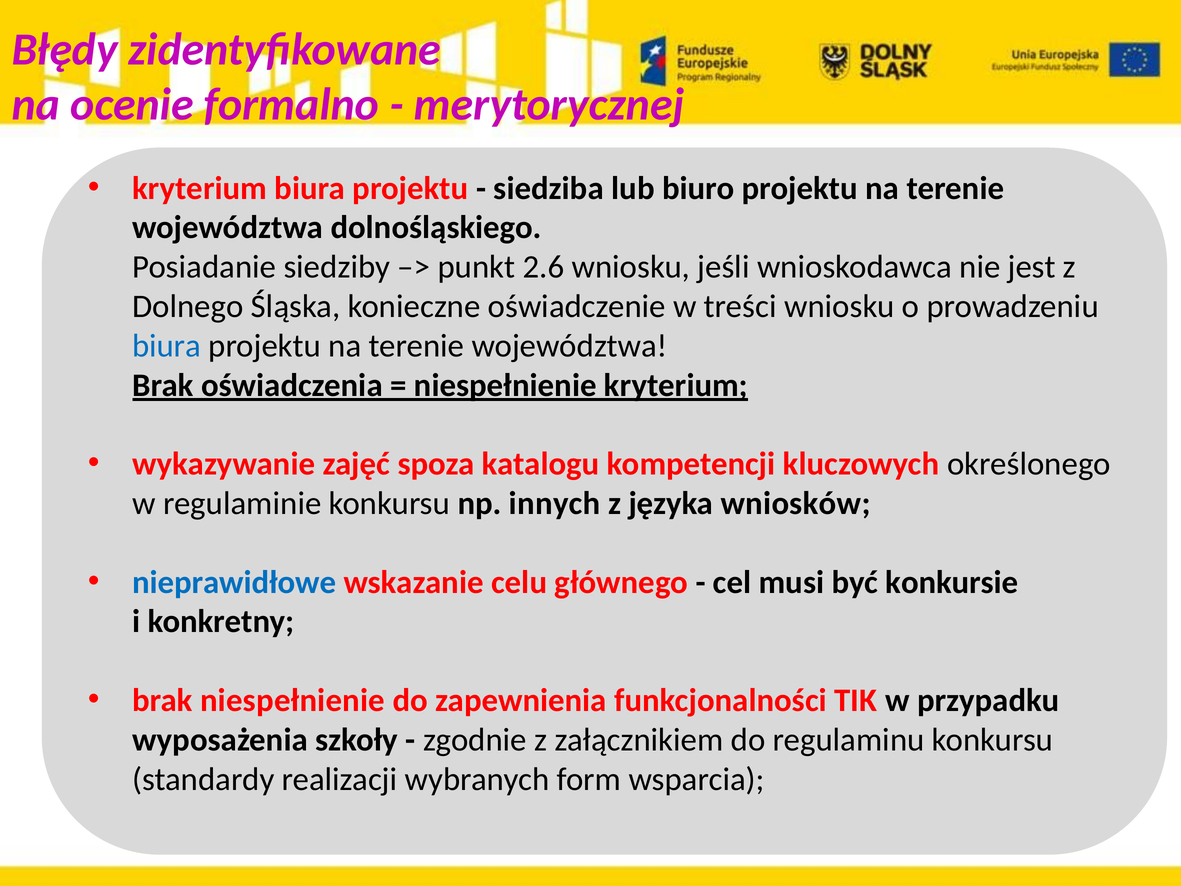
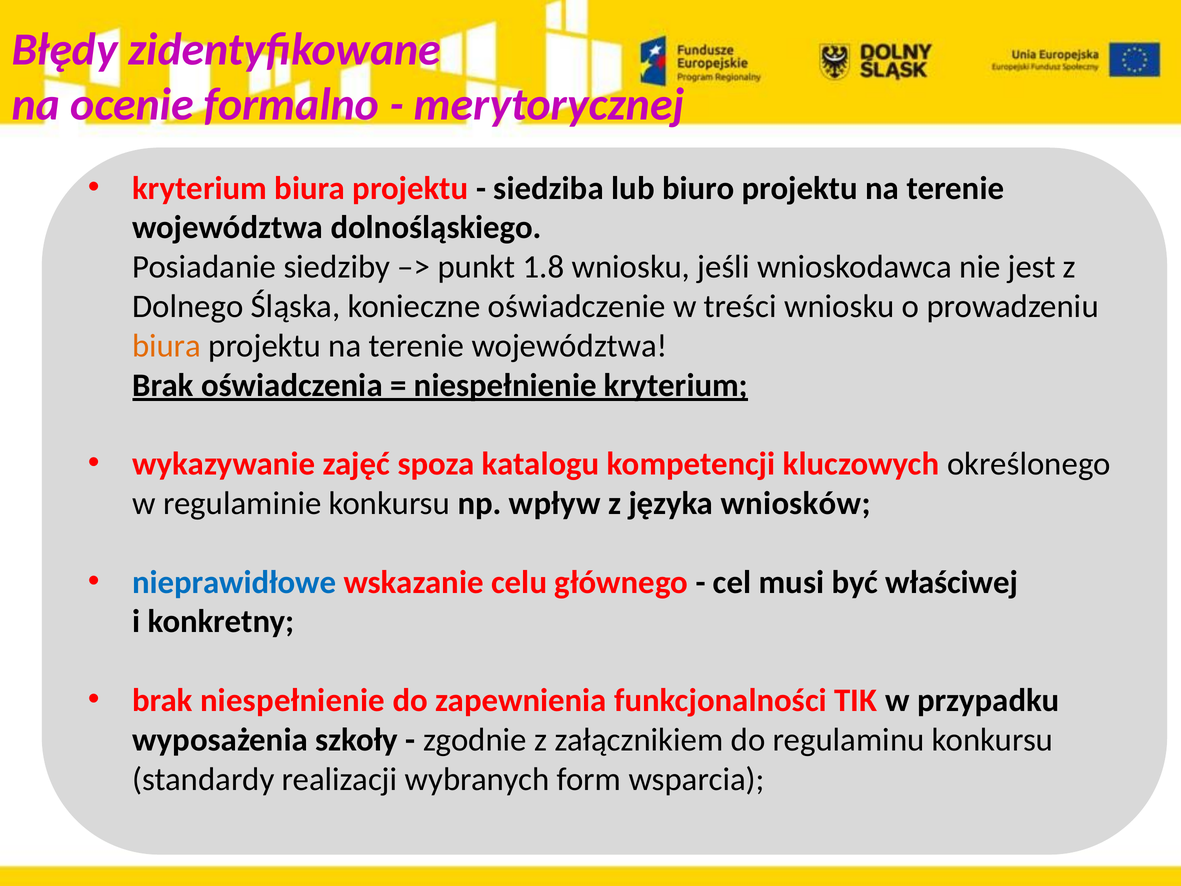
2.6: 2.6 -> 1.8
biura at (167, 346) colour: blue -> orange
innych: innych -> wpływ
konkursie: konkursie -> właściwej
